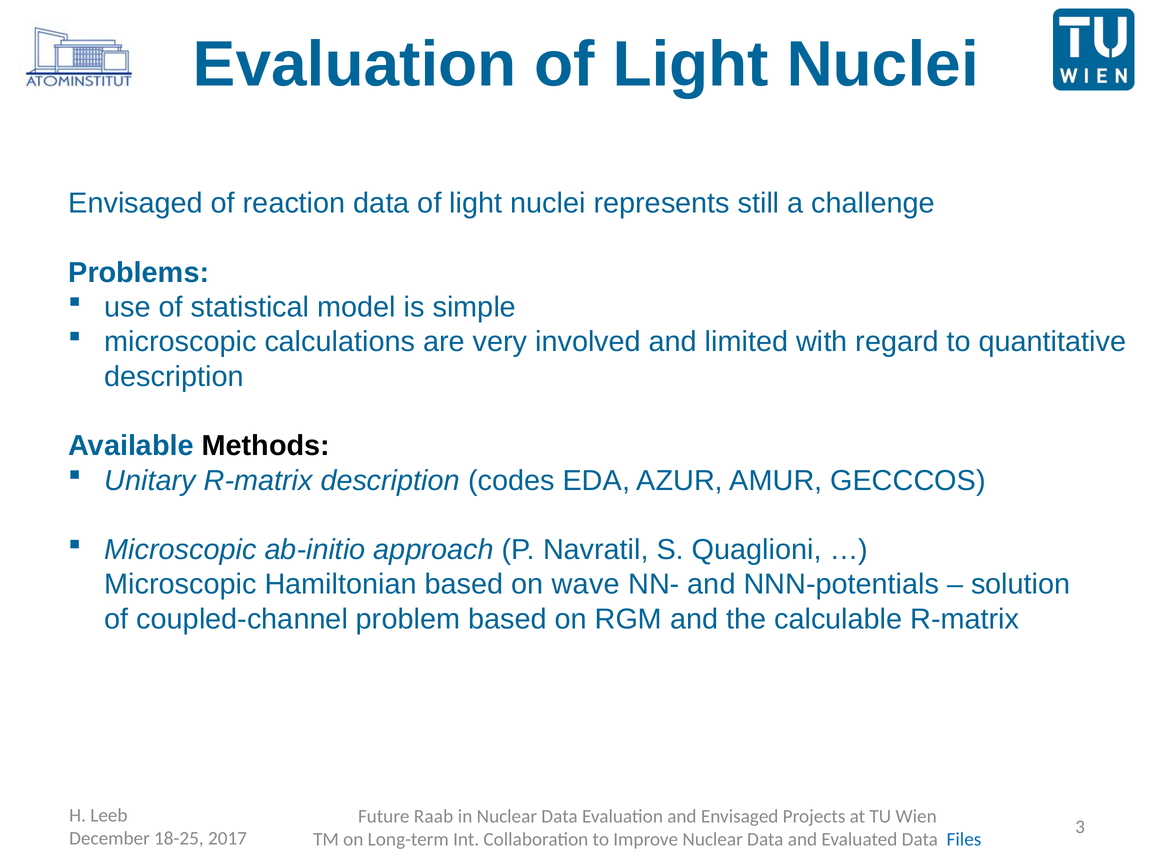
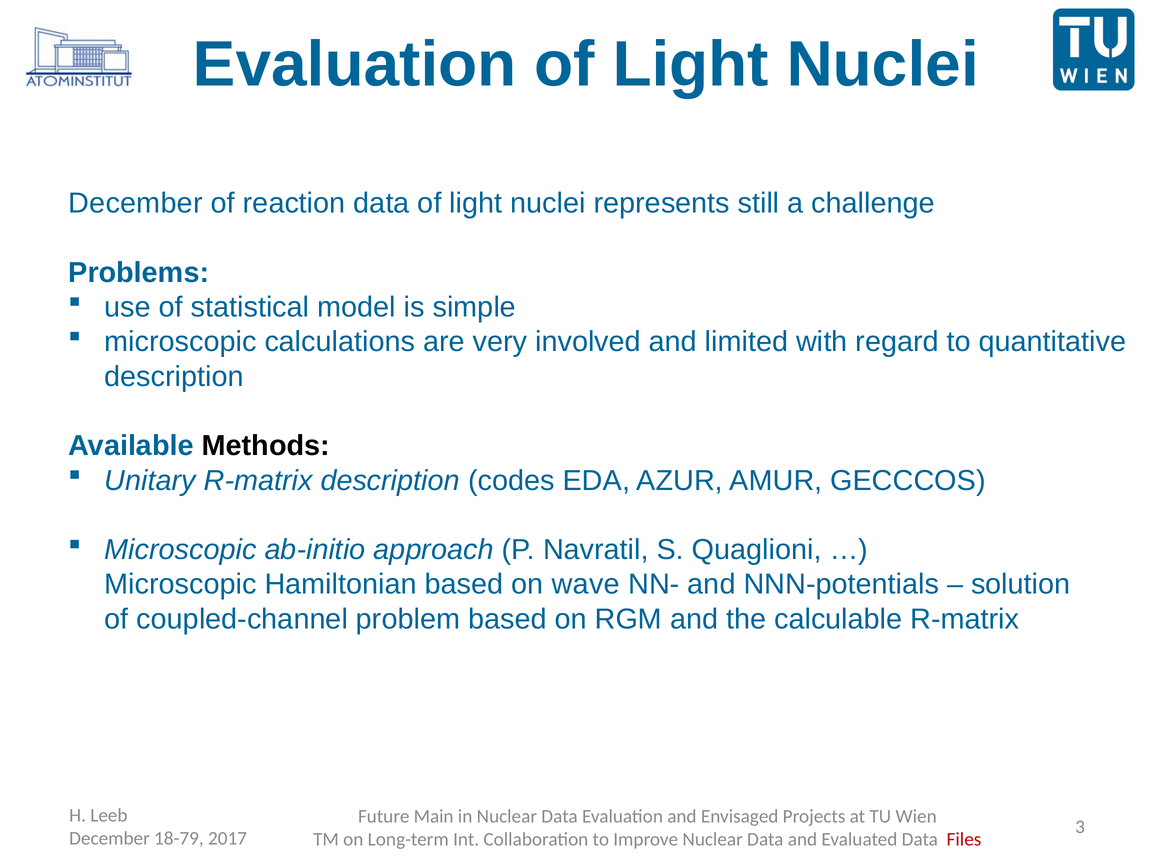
Envisaged at (136, 203): Envisaged -> December
Raab: Raab -> Main
18-25: 18-25 -> 18-79
Files colour: blue -> red
